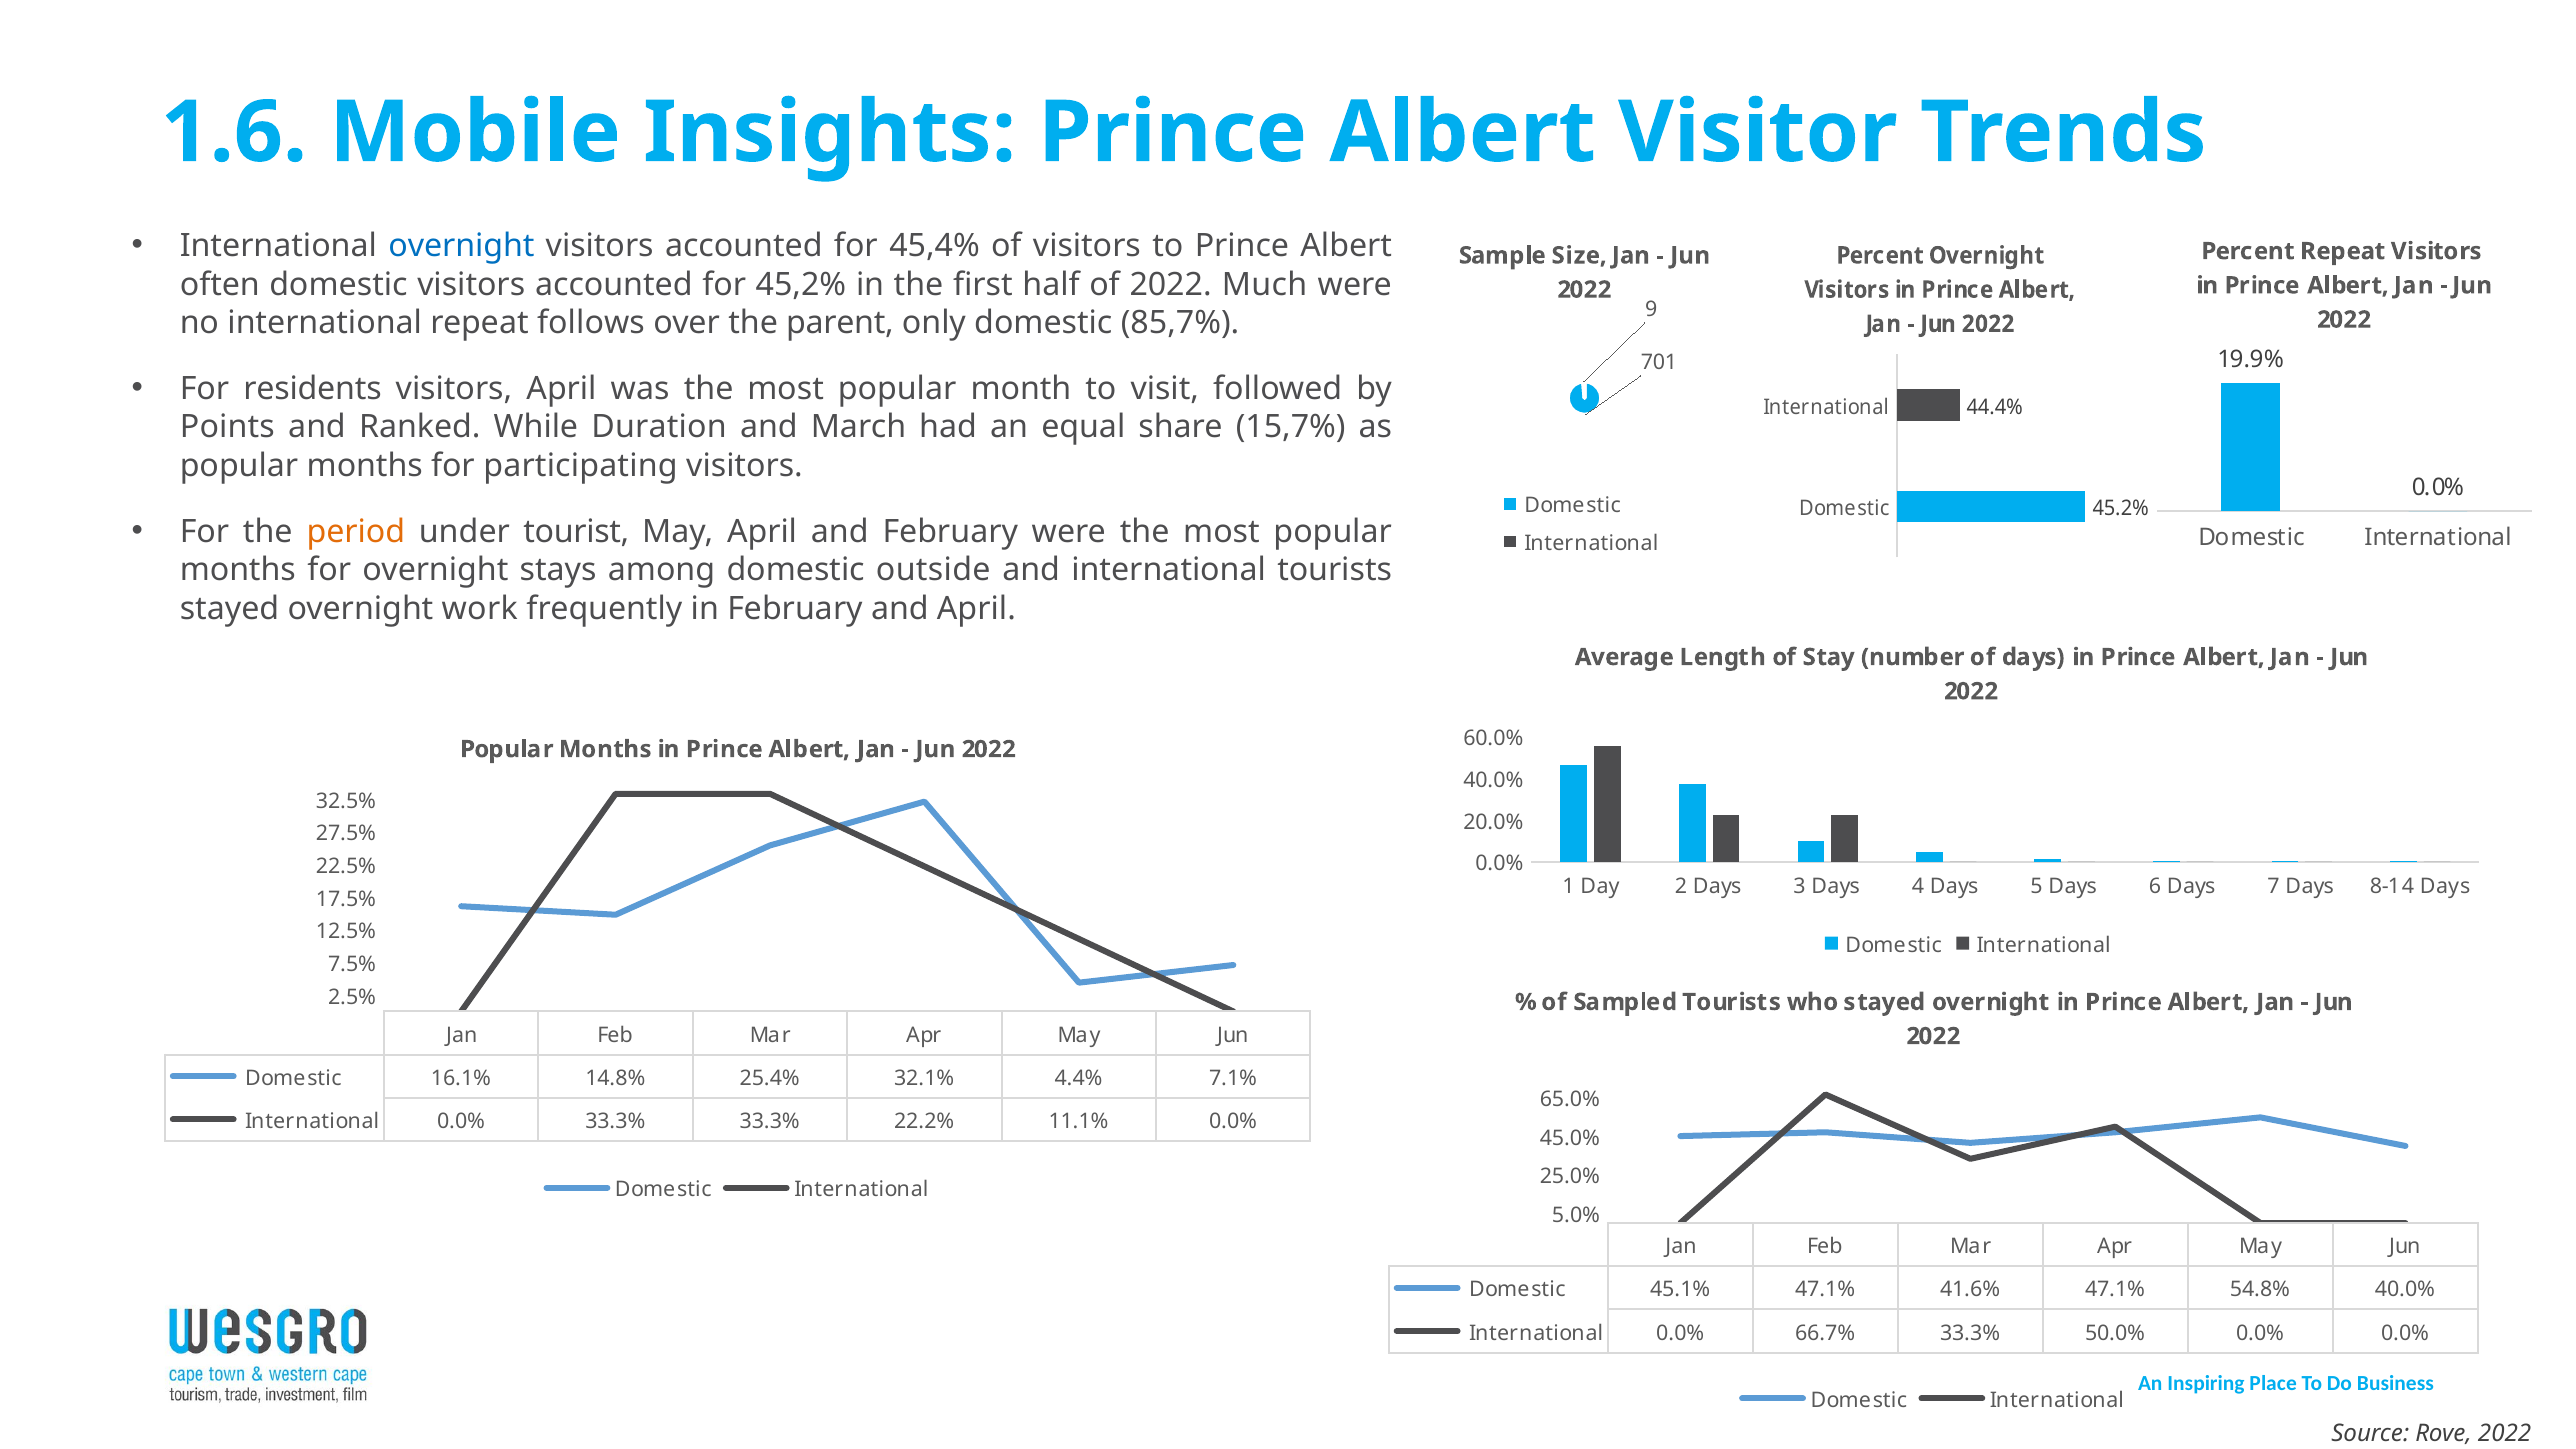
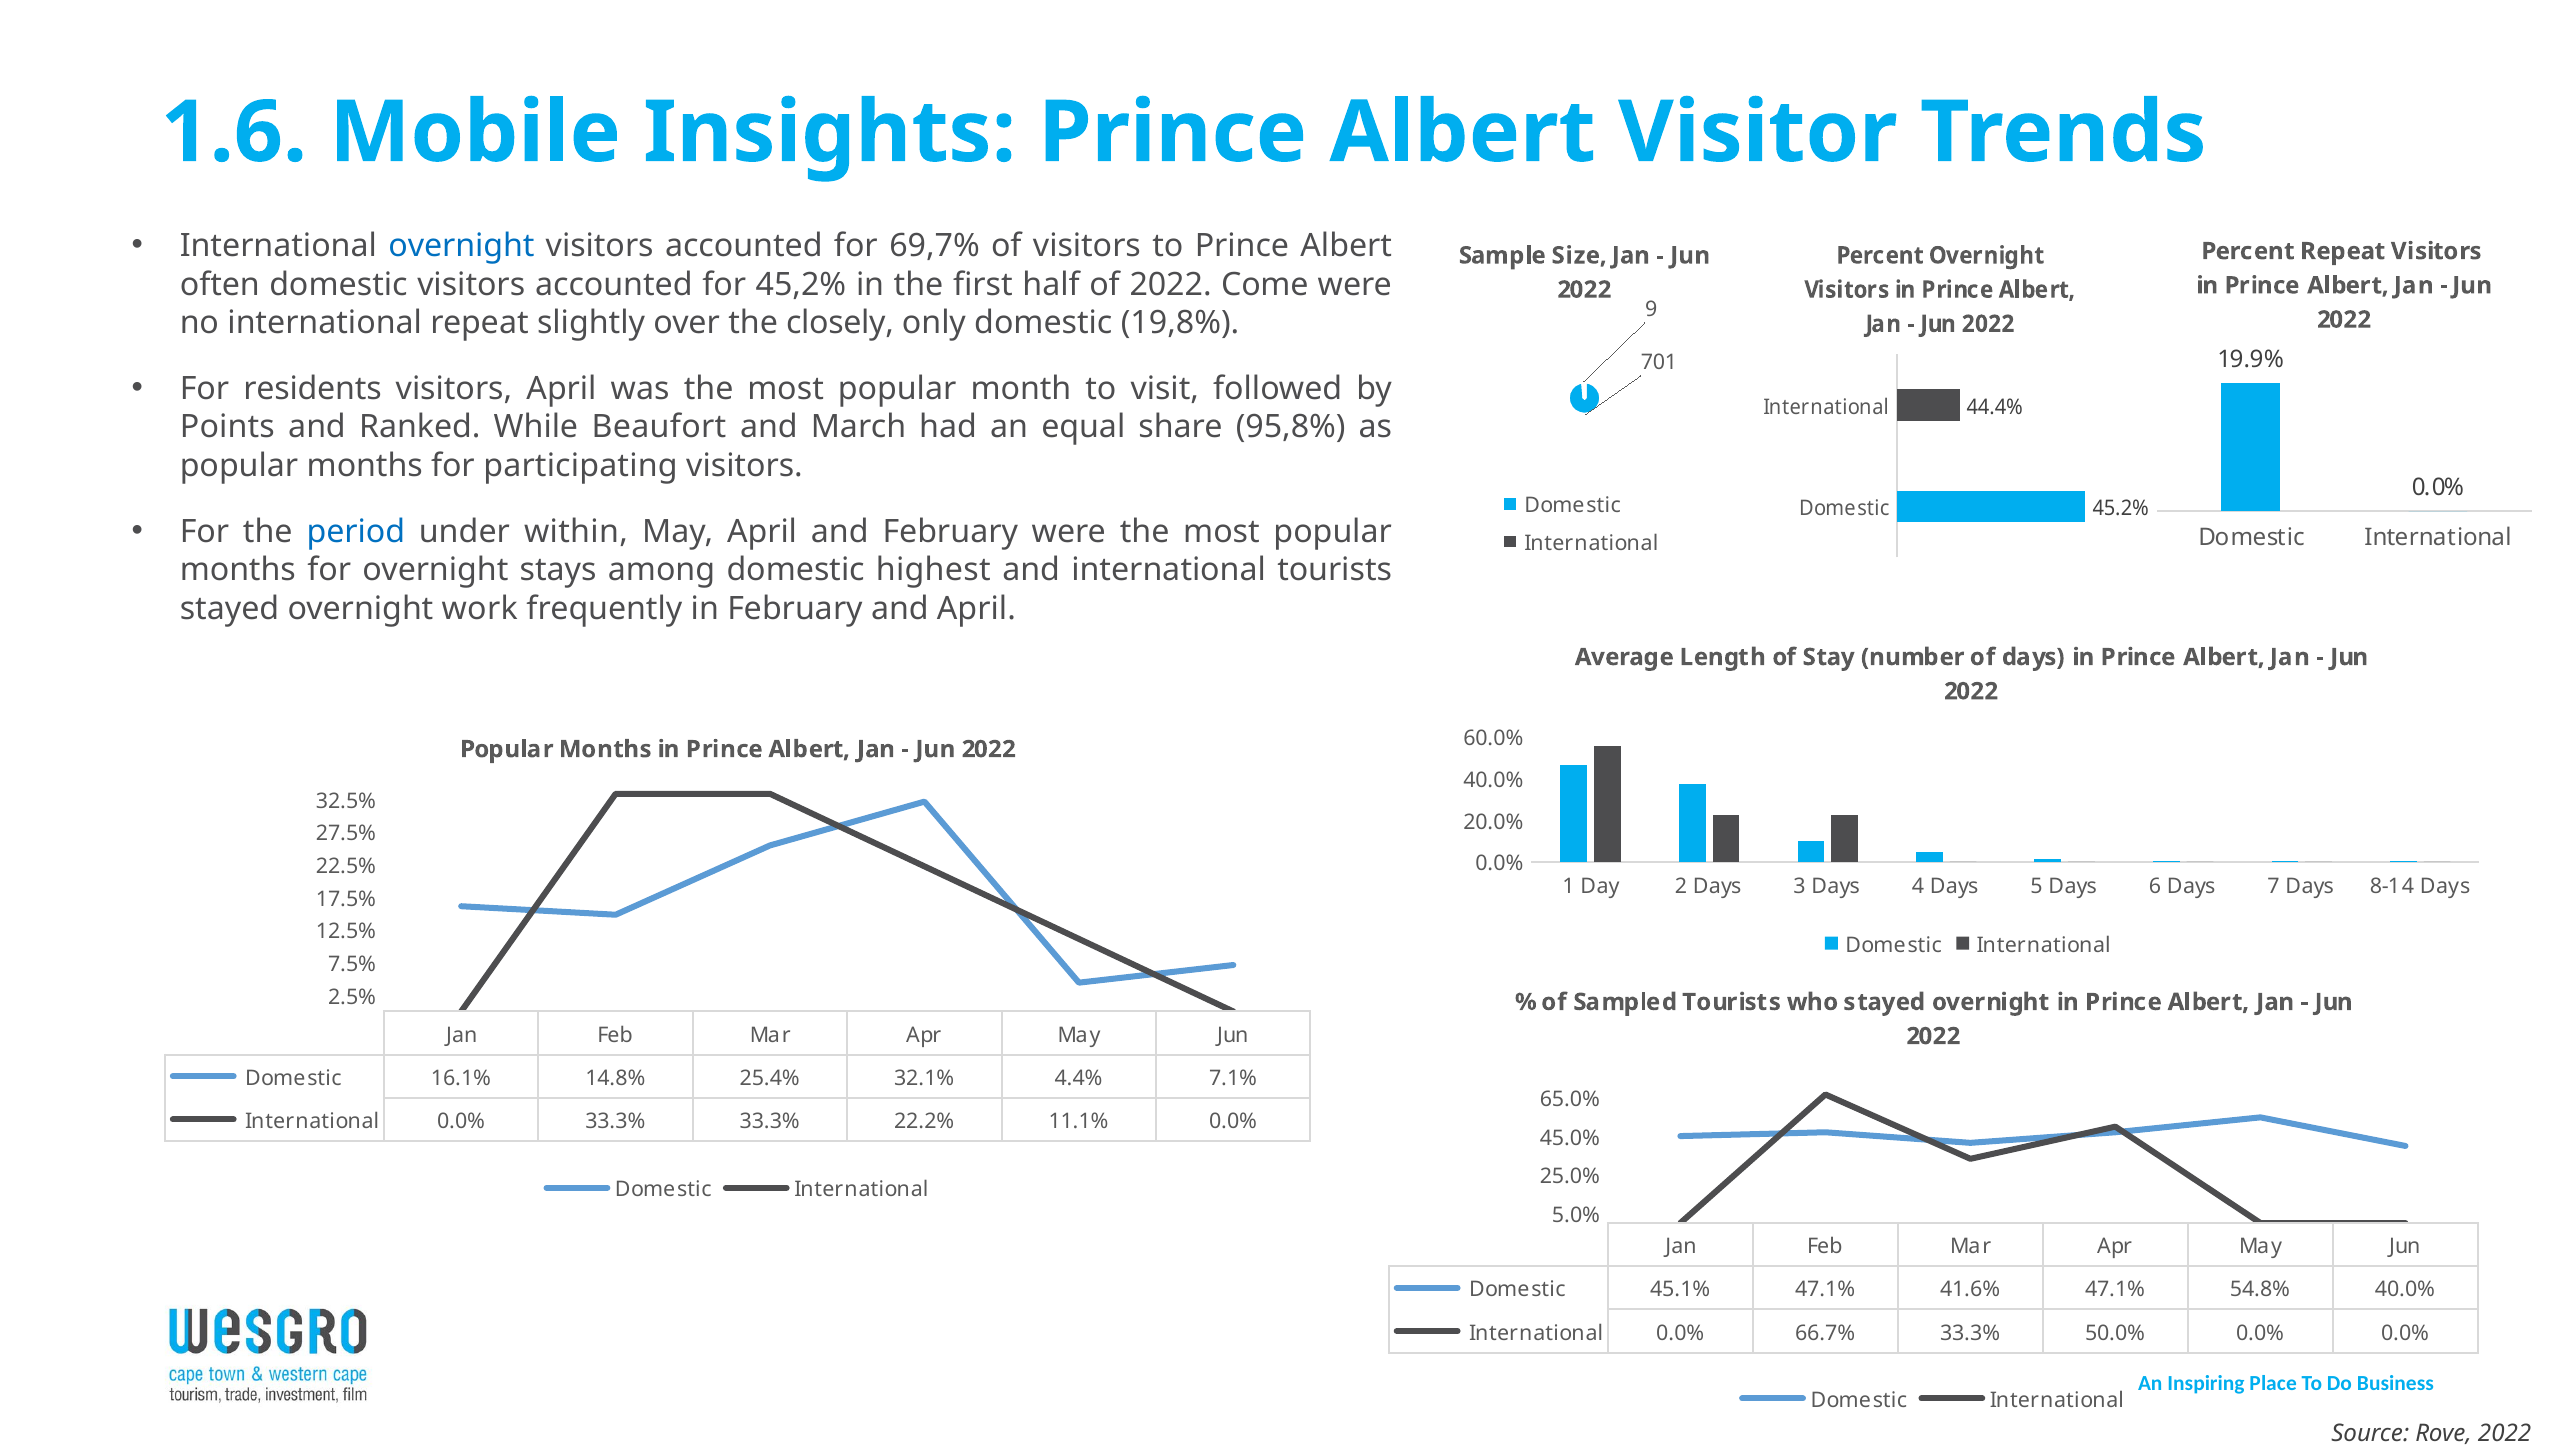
45,4%: 45,4% -> 69,7%
Much: Much -> Come
follows: follows -> slightly
parent: parent -> closely
85,7%: 85,7% -> 19,8%
Duration: Duration -> Beaufort
15,7%: 15,7% -> 95,8%
period colour: orange -> blue
tourist: tourist -> within
outside: outside -> highest
